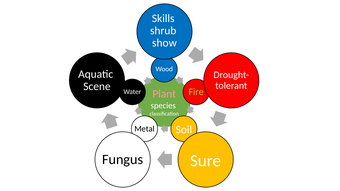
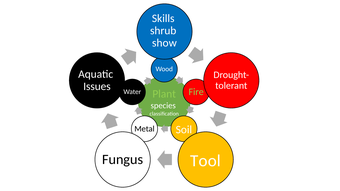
Scene: Scene -> Issues
Plant colour: pink -> light green
Sure: Sure -> Tool
